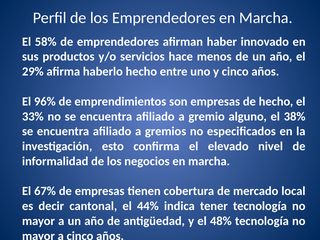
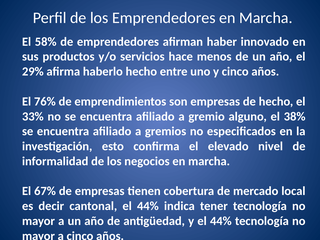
96%: 96% -> 76%
y el 48%: 48% -> 44%
